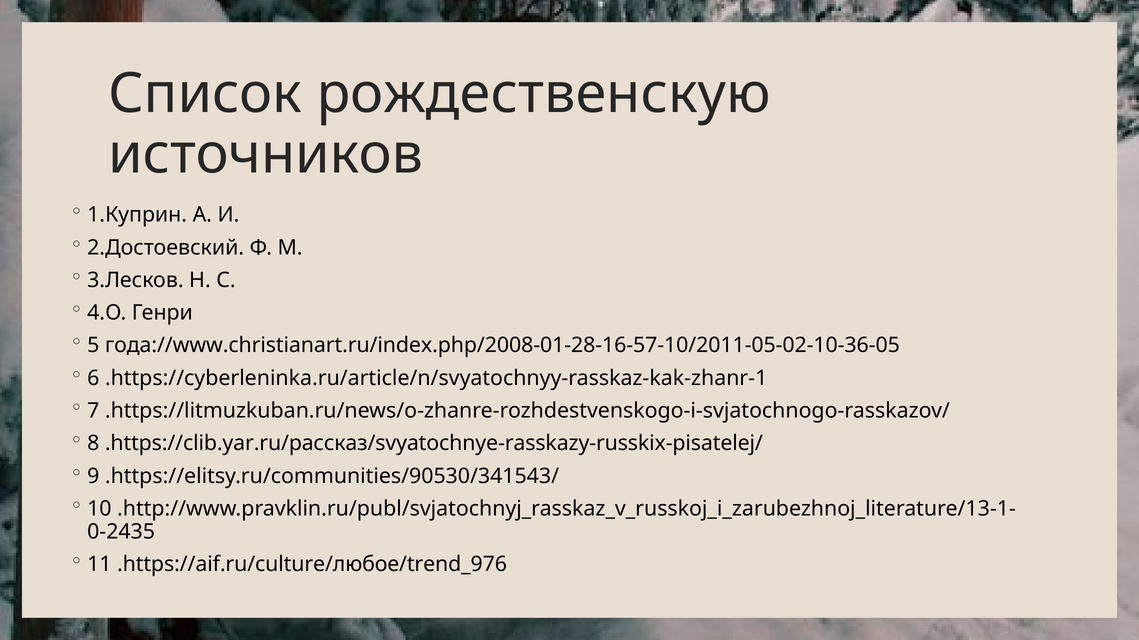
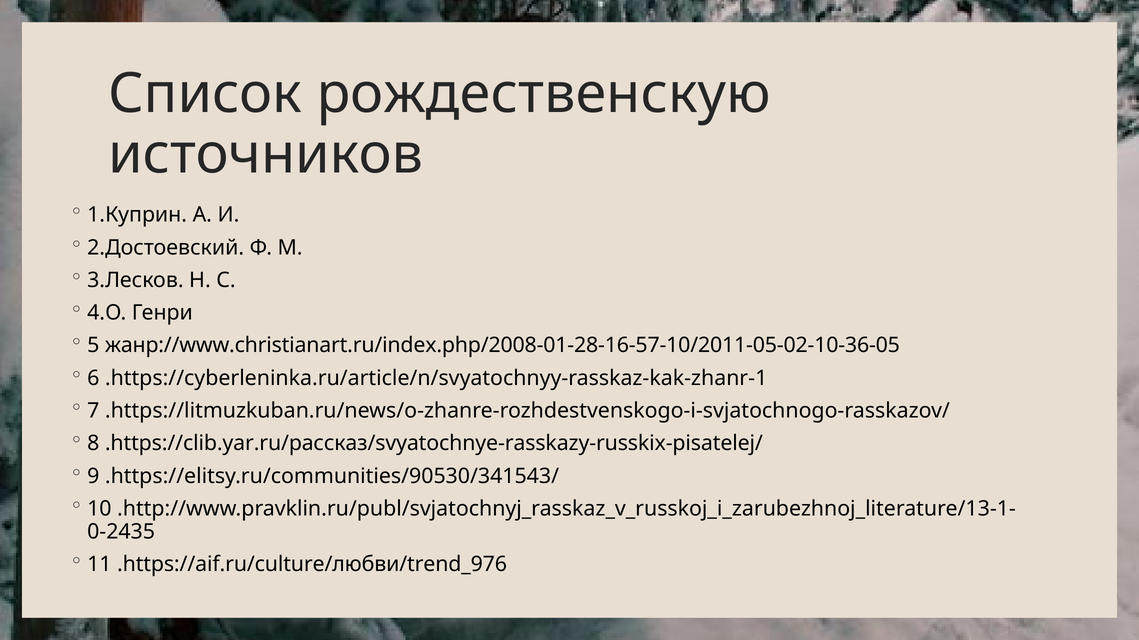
года://www.christianart.ru/index.php/2008-01-28-16-57-10/2011-05-02-10-36-05: года://www.christianart.ru/index.php/2008-01-28-16-57-10/2011-05-02-10-36-05 -> жанр://www.christianart.ru/index.php/2008-01-28-16-57-10/2011-05-02-10-36-05
.https://aif.ru/culture/любое/trend_976: .https://aif.ru/culture/любое/trend_976 -> .https://aif.ru/culture/любви/trend_976
